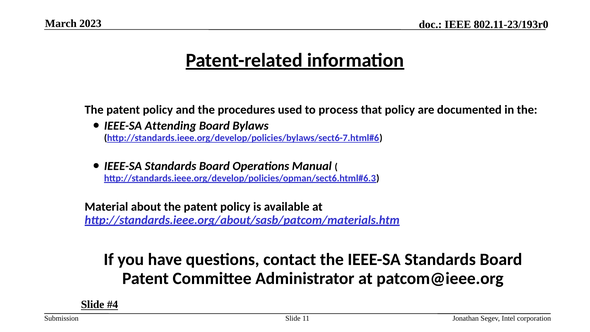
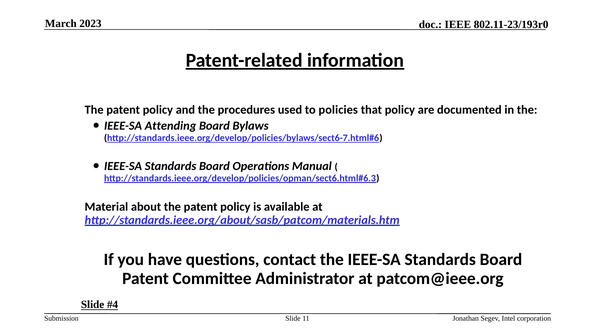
process: process -> policies
